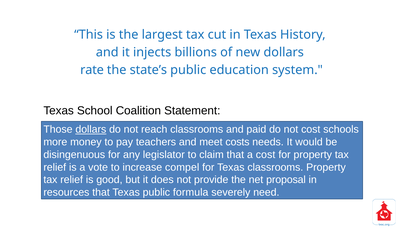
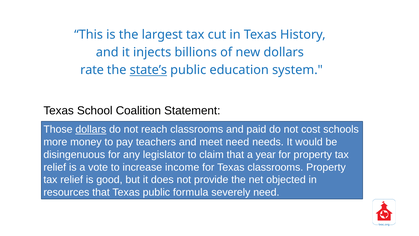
state’s underline: none -> present
meet costs: costs -> need
a cost: cost -> year
compel: compel -> income
proposal: proposal -> objected
